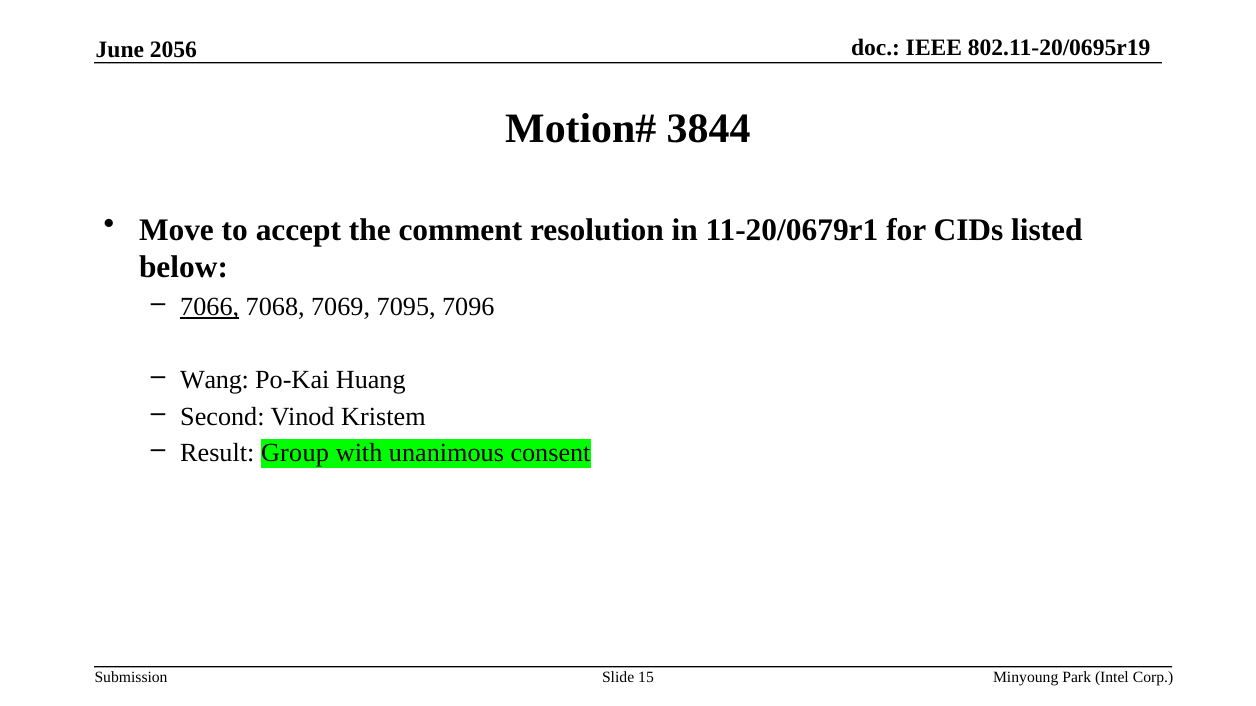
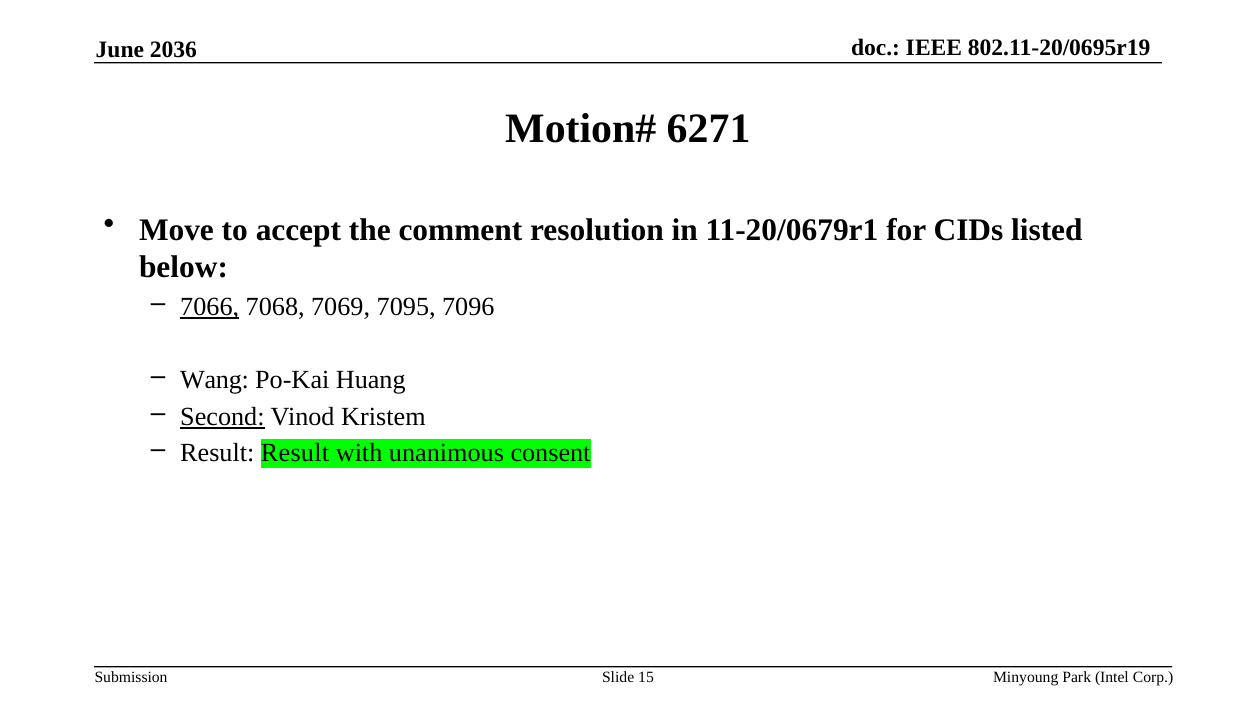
2056: 2056 -> 2036
3844: 3844 -> 6271
Second underline: none -> present
Result Group: Group -> Result
